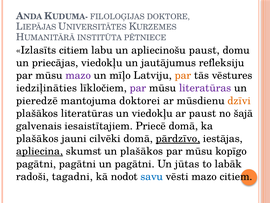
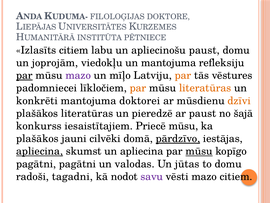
priecājas: priecājas -> joprojām
un jautājumus: jautājumus -> mantojuma
par at (24, 75) underline: none -> present
iedziļināties: iedziļināties -> padomniecei
par at (138, 88) colour: purple -> orange
literatūras at (205, 88) colour: purple -> orange
pieredzē: pieredzē -> konkrēti
un viedokļu: viedokļu -> pieredzē
galvenais: galvenais -> konkurss
Priecē domā: domā -> mūsu
un plašākos: plašākos -> apliecina
mūsu at (199, 151) underline: none -> present
un pagātni: pagātni -> valodas
to labāk: labāk -> domu
savu colour: blue -> purple
